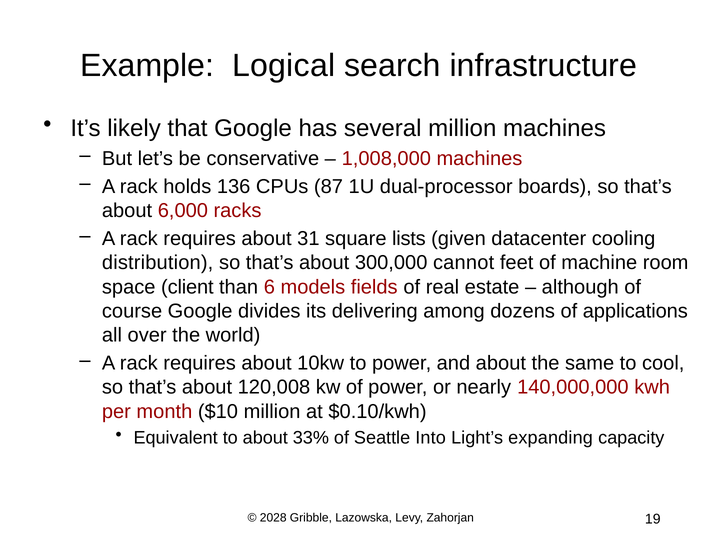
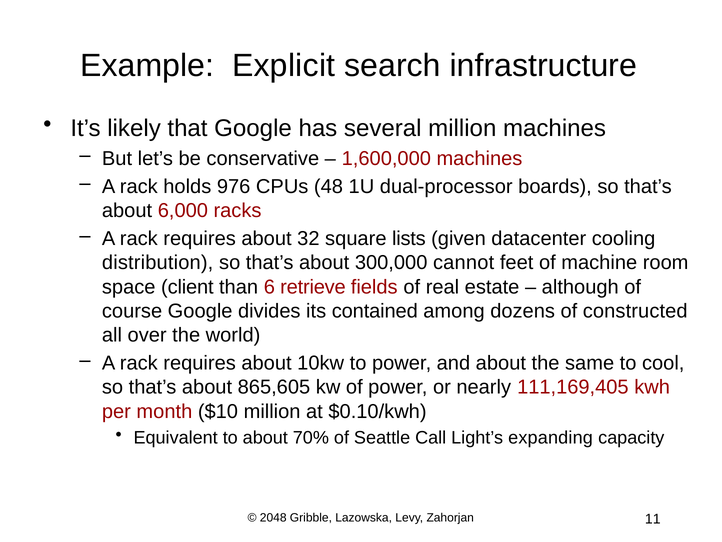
Logical: Logical -> Explicit
1,008,000: 1,008,000 -> 1,600,000
136: 136 -> 976
87: 87 -> 48
31: 31 -> 32
models: models -> retrieve
delivering: delivering -> contained
applications: applications -> constructed
120,008: 120,008 -> 865,605
140,000,000: 140,000,000 -> 111,169,405
33%: 33% -> 70%
Into: Into -> Call
2028: 2028 -> 2048
19: 19 -> 11
